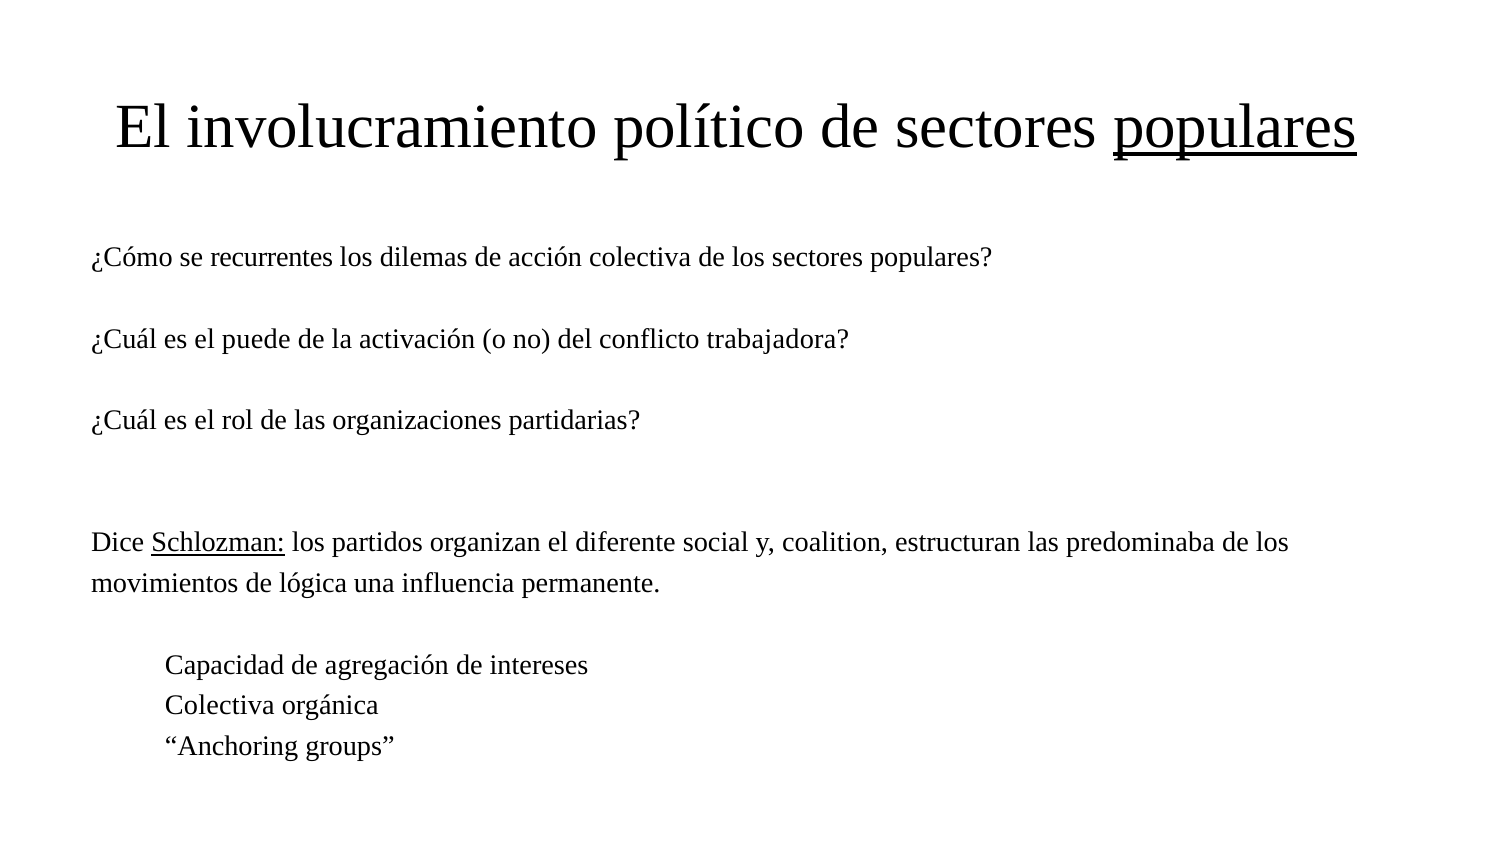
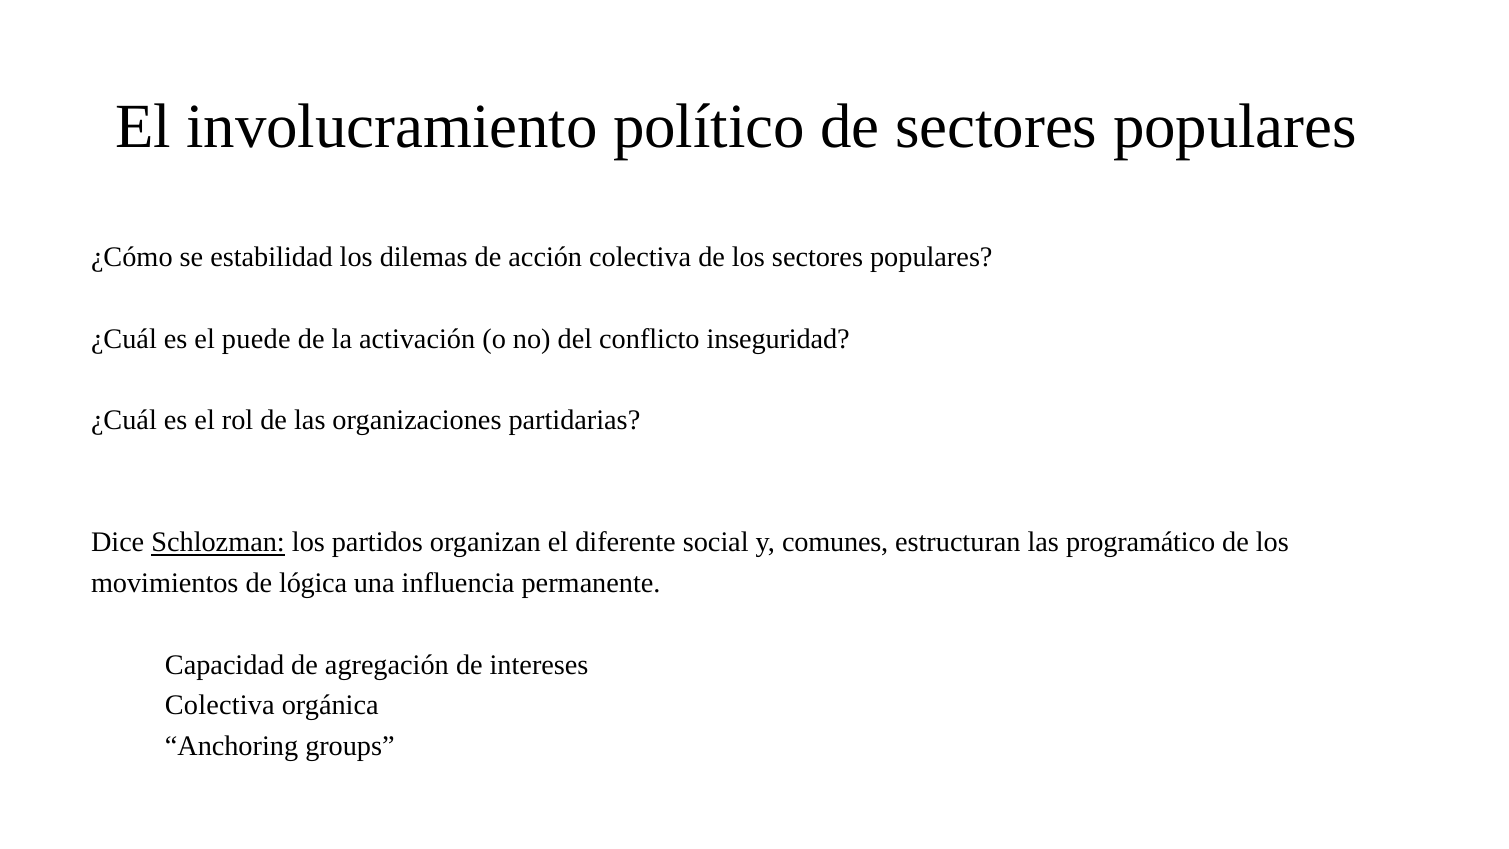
populares at (1235, 127) underline: present -> none
recurrentes: recurrentes -> estabilidad
trabajadora: trabajadora -> inseguridad
coalition: coalition -> comunes
predominaba: predominaba -> programático
